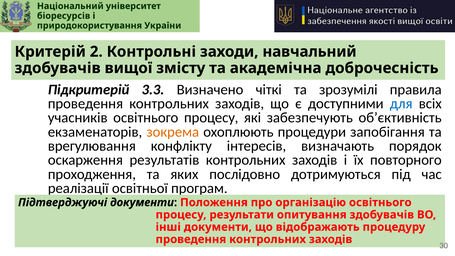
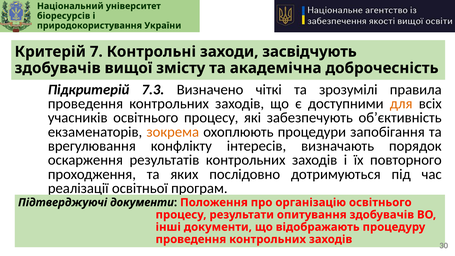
2: 2 -> 7
навчальний: навчальний -> засвідчують
3.3: 3.3 -> 7.3
для colour: blue -> orange
